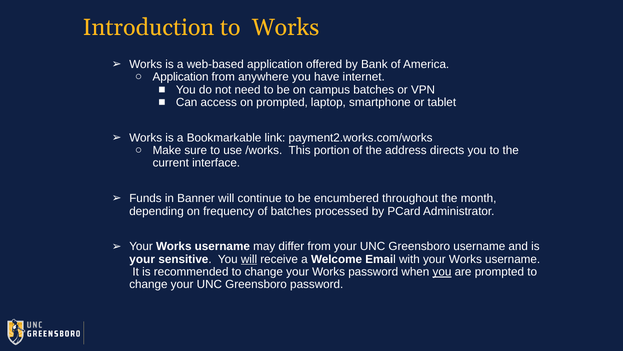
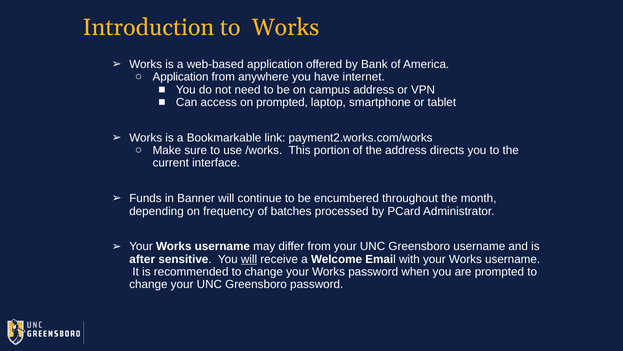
campus batches: batches -> address
your at (142, 259): your -> after
you at (442, 271) underline: present -> none
